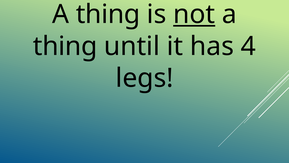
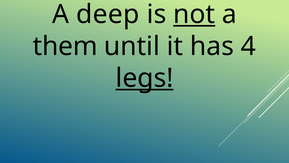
thing at (108, 14): thing -> deep
thing at (65, 46): thing -> them
legs underline: none -> present
